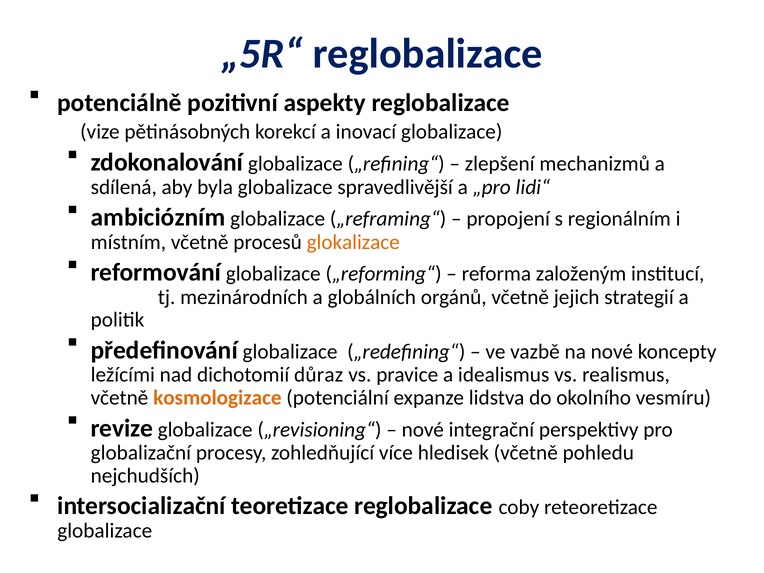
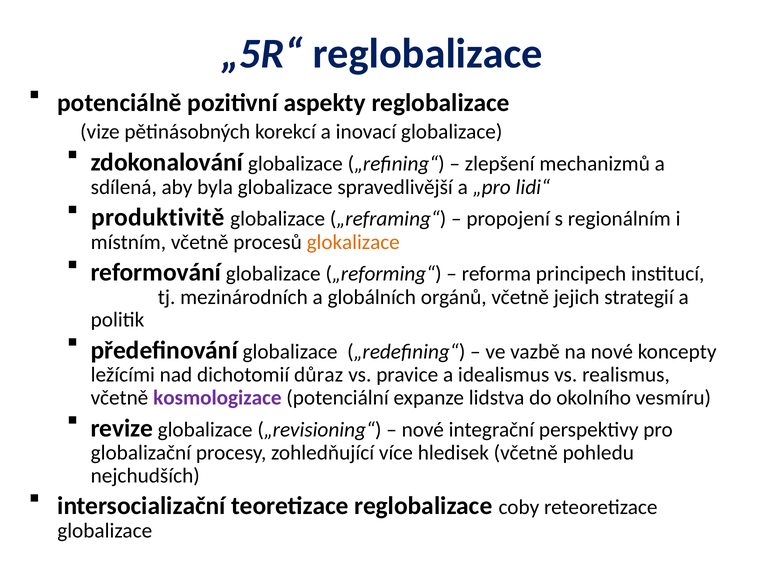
ambiciózním: ambiciózním -> produktivitě
založeným: založeným -> principech
kosmologizace colour: orange -> purple
